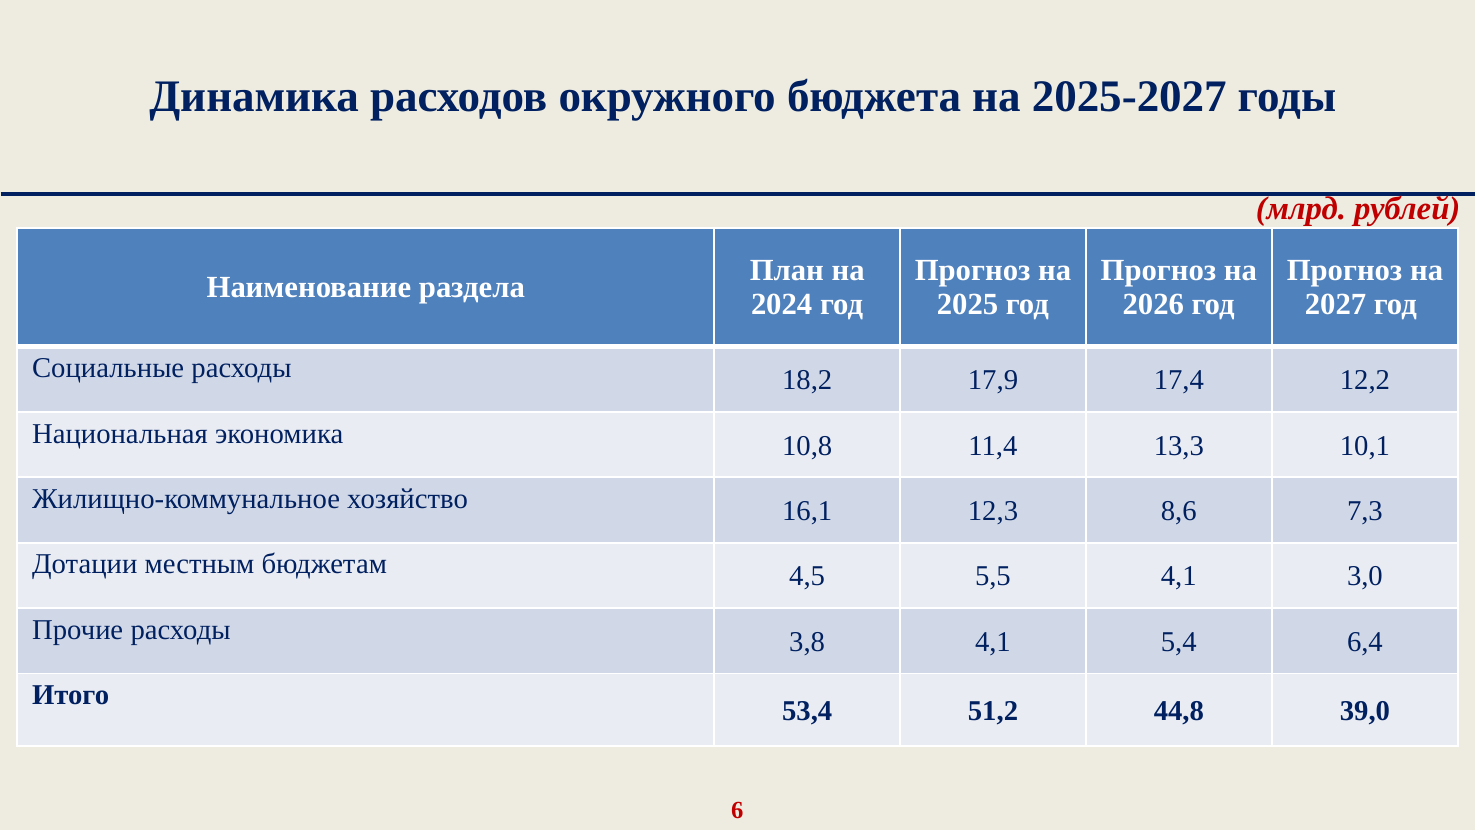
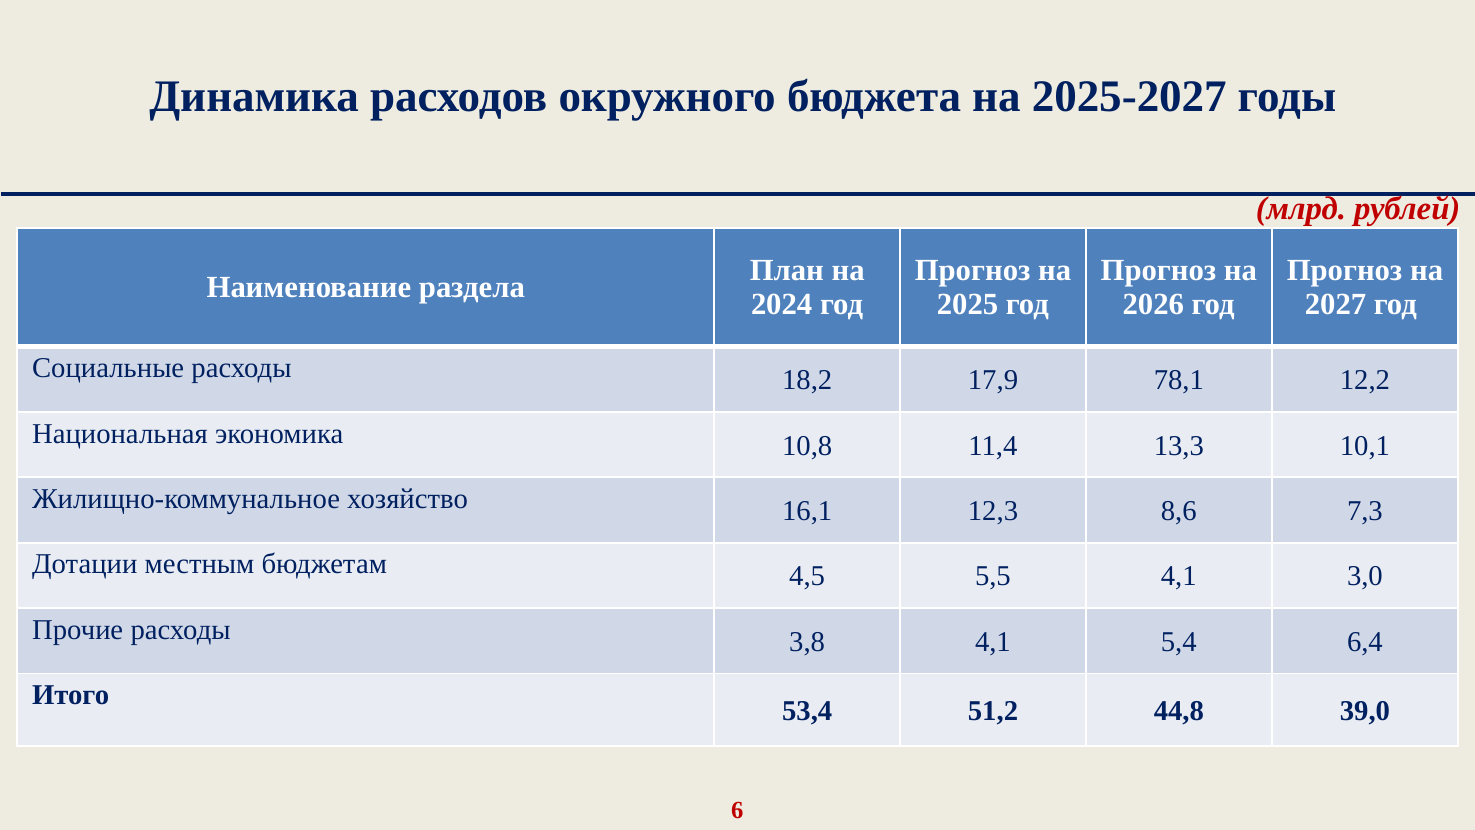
17,4: 17,4 -> 78,1
